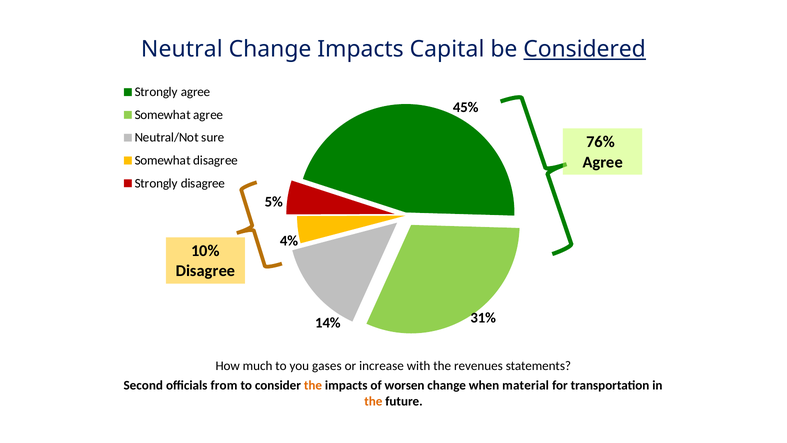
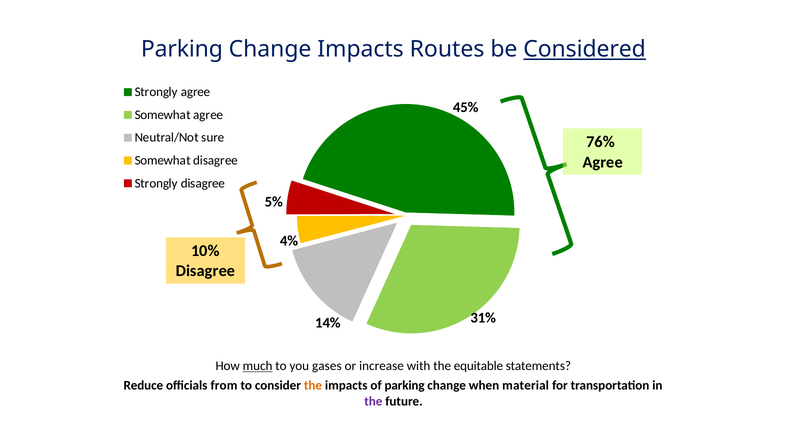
Neutral at (182, 49): Neutral -> Parking
Capital: Capital -> Routes
much underline: none -> present
revenues: revenues -> equitable
Second: Second -> Reduce
of worsen: worsen -> parking
the at (373, 401) colour: orange -> purple
